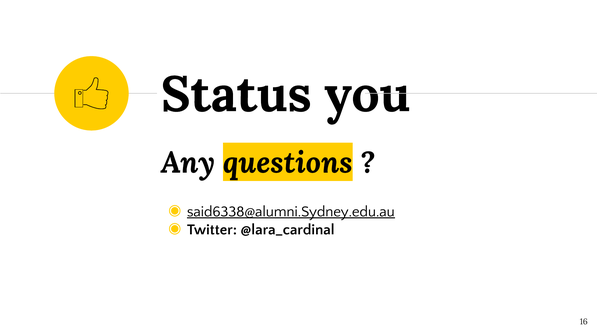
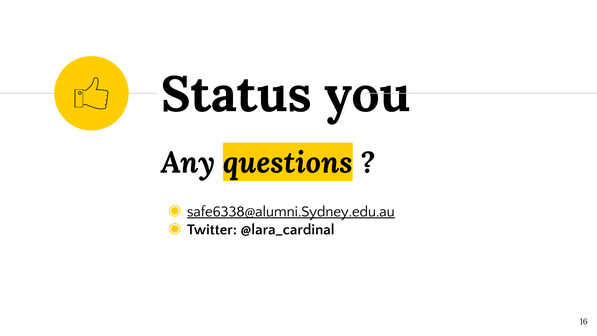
said6338@alumni.Sydney.edu.au: said6338@alumni.Sydney.edu.au -> safe6338@alumni.Sydney.edu.au
